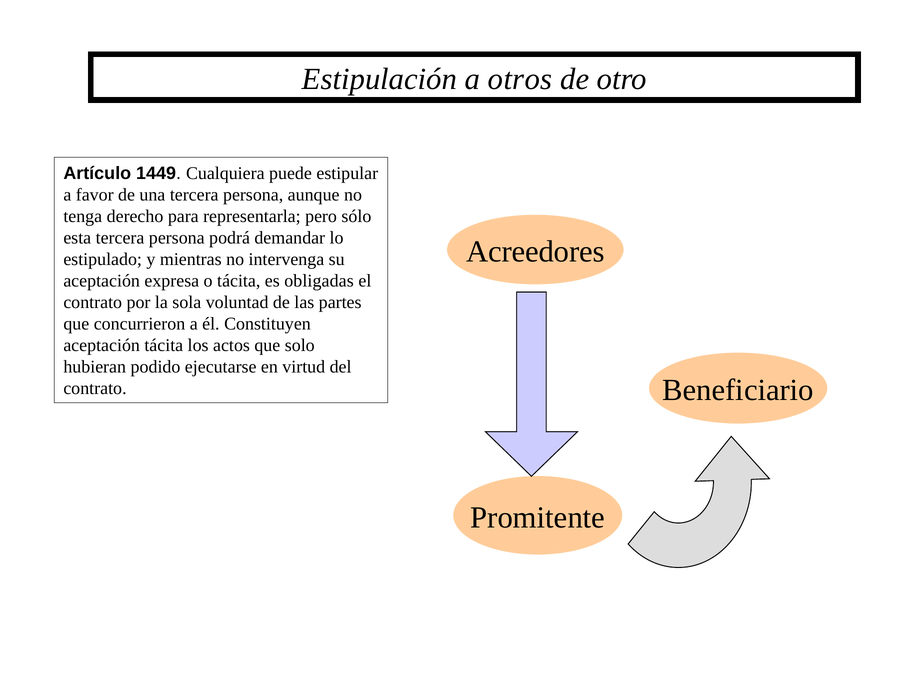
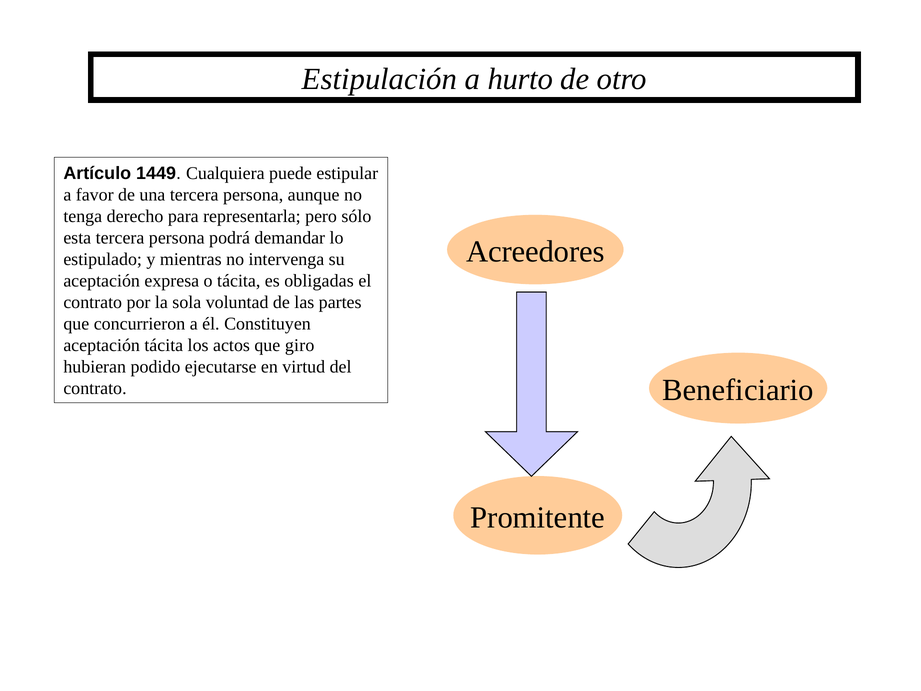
otros: otros -> hurto
solo: solo -> giro
